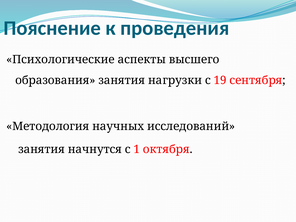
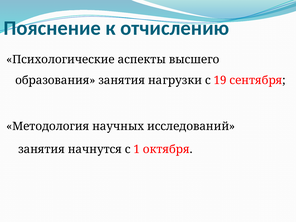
проведения: проведения -> отчислению
